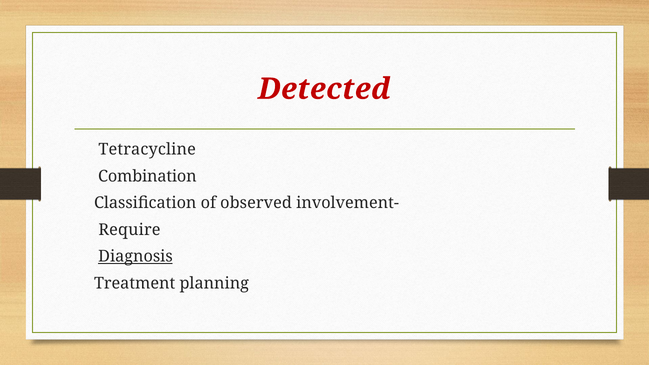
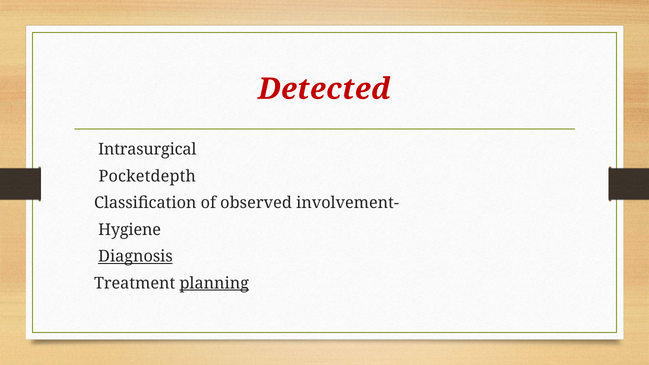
Tetracycline: Tetracycline -> Intrasurgical
Combination: Combination -> Pocketdepth
Require: Require -> Hygiene
planning underline: none -> present
